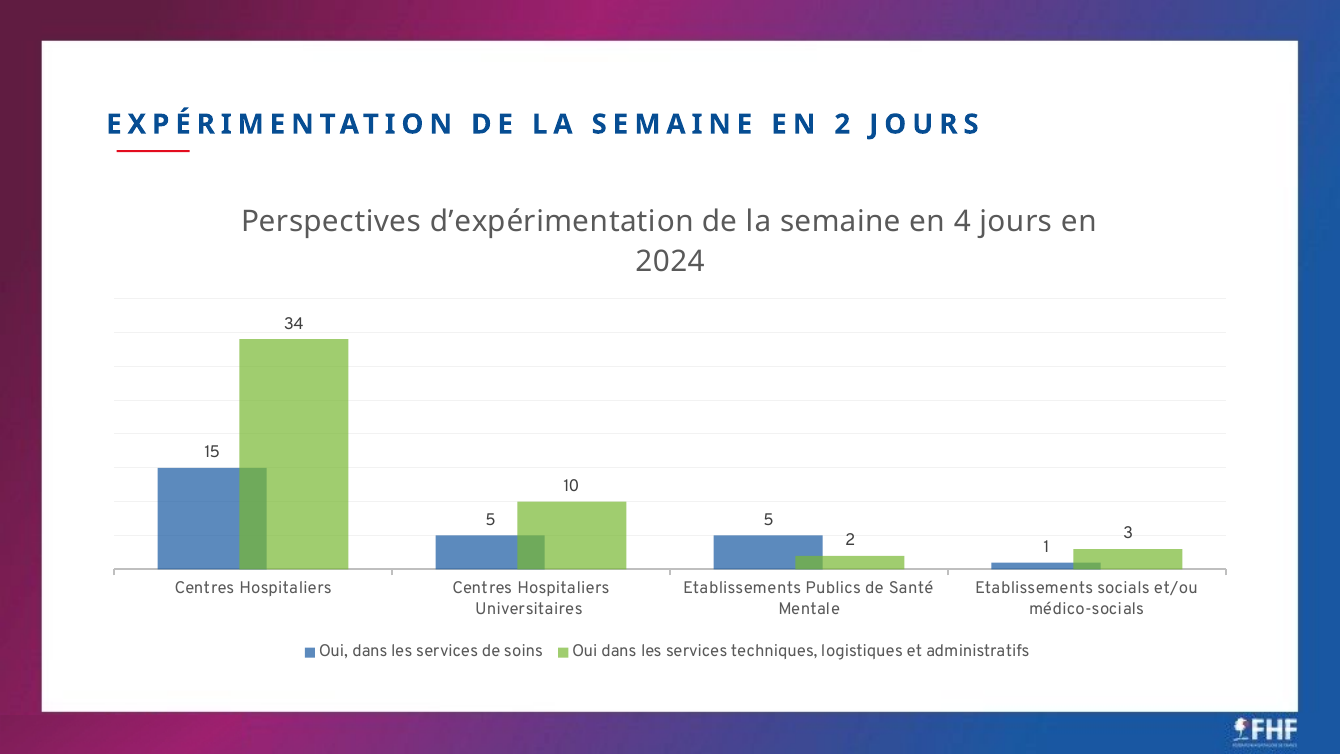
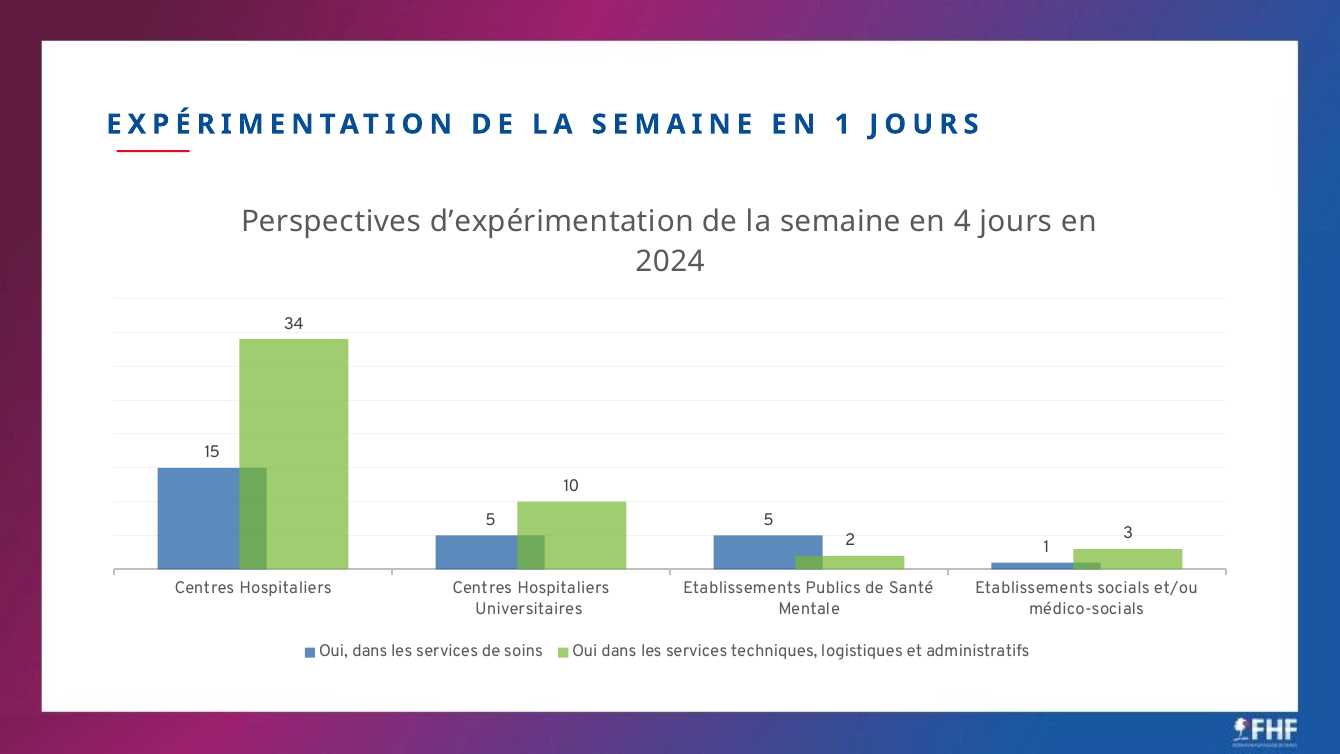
EN 2: 2 -> 1
